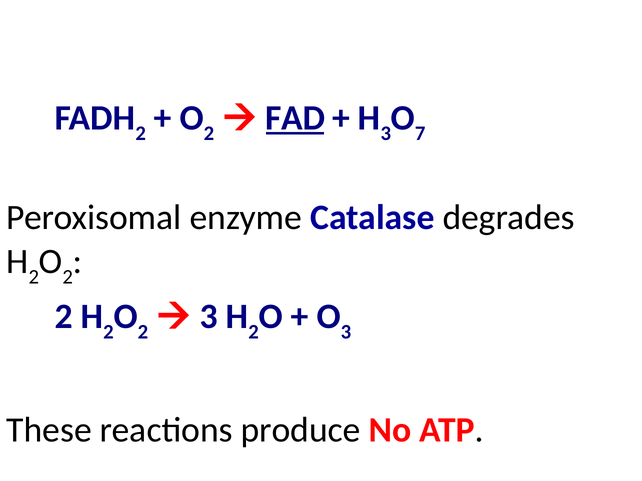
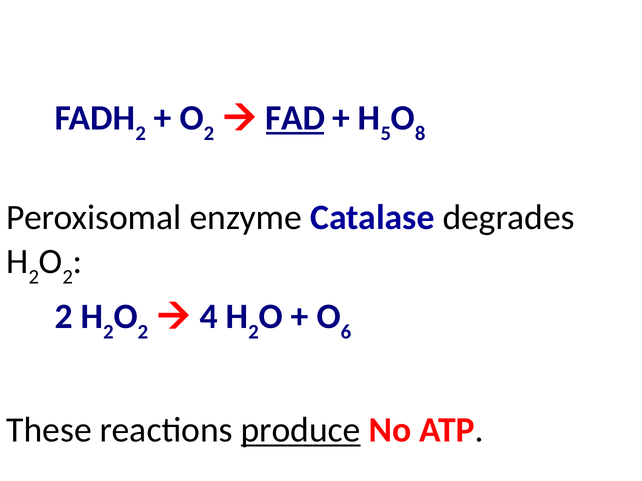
3 at (386, 134): 3 -> 5
7: 7 -> 8
3 at (209, 317): 3 -> 4
3 at (346, 332): 3 -> 6
produce underline: none -> present
